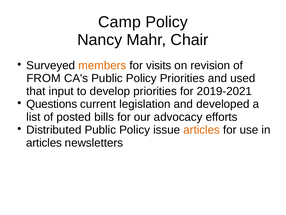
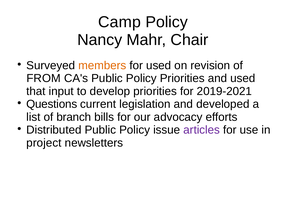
for visits: visits -> used
posted: posted -> branch
articles at (202, 130) colour: orange -> purple
articles at (44, 142): articles -> project
